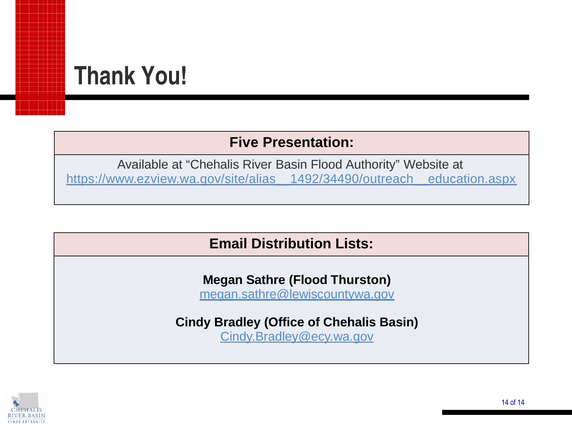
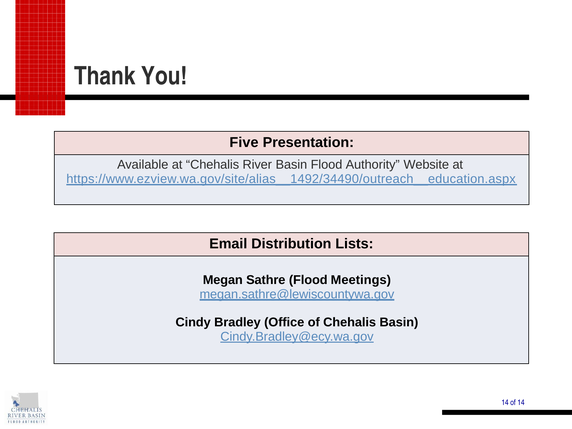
Thurston: Thurston -> Meetings
